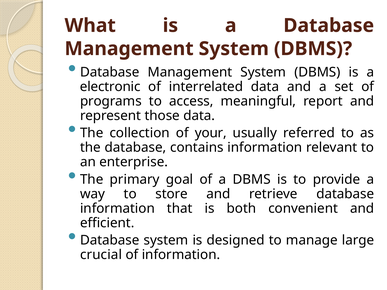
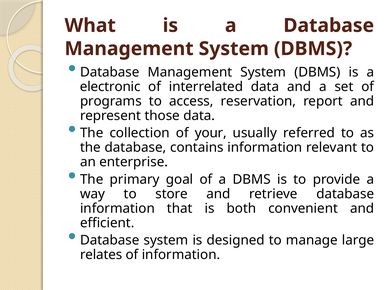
meaningful: meaningful -> reservation
crucial: crucial -> relates
